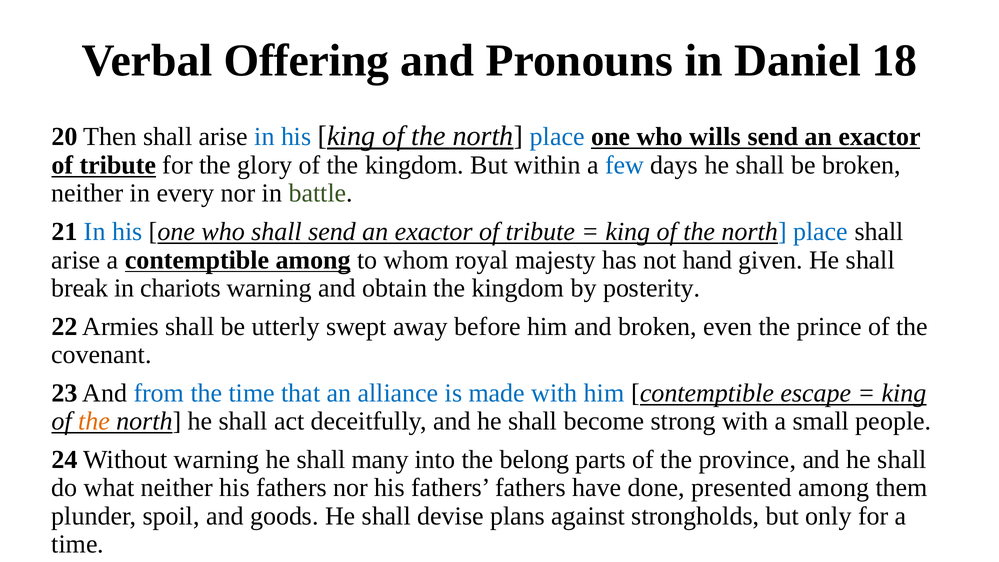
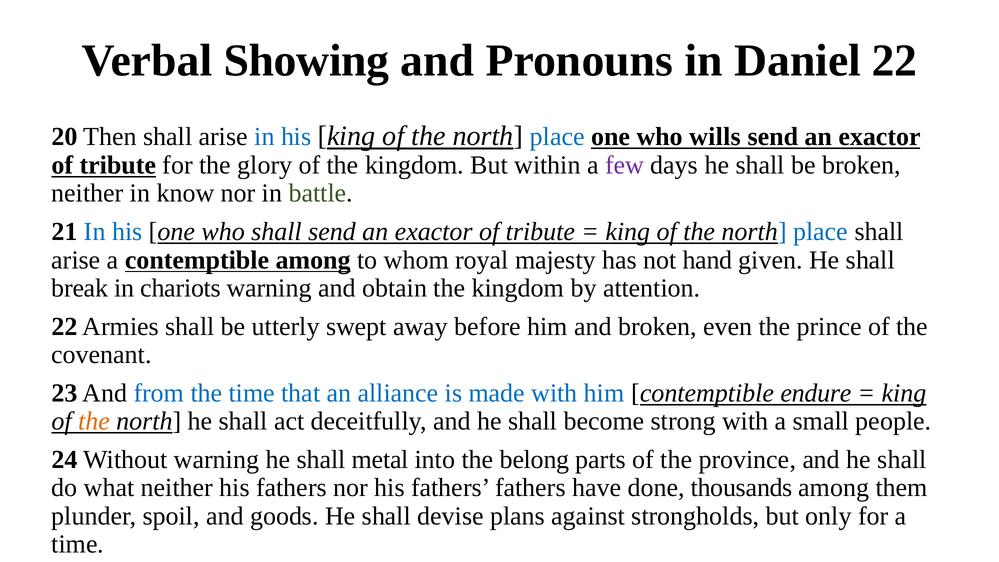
Offering: Offering -> Showing
Daniel 18: 18 -> 22
few colour: blue -> purple
every: every -> know
posterity: posterity -> attention
escape: escape -> endure
many: many -> metal
presented: presented -> thousands
